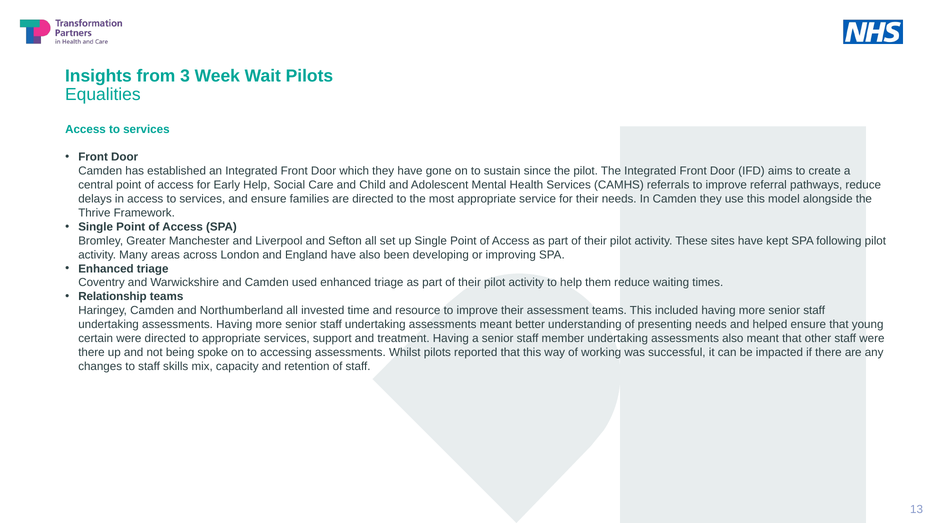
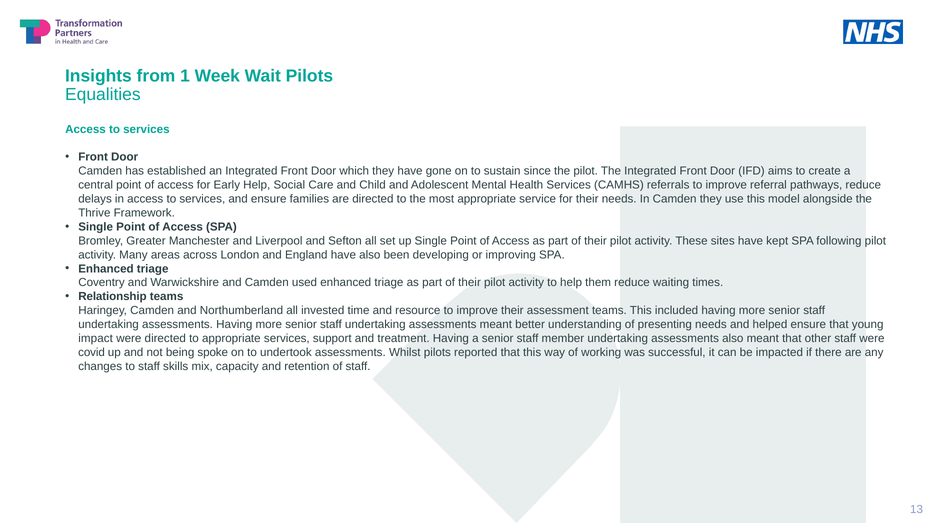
3: 3 -> 1
certain: certain -> impact
there at (91, 352): there -> covid
accessing: accessing -> undertook
